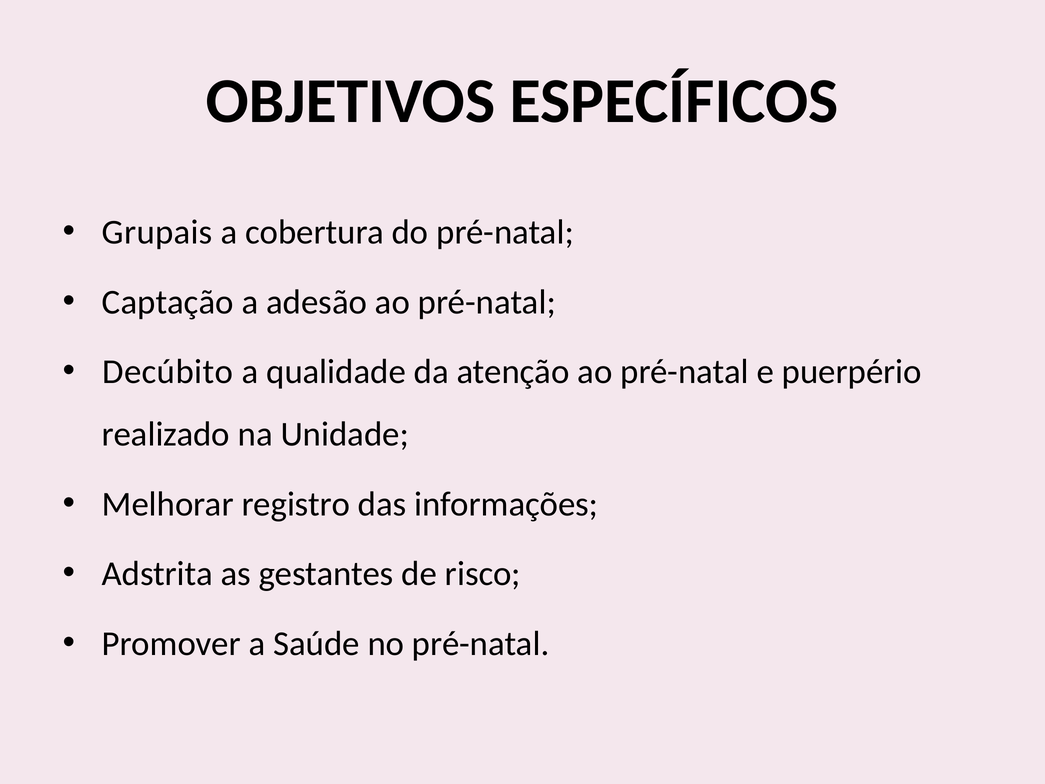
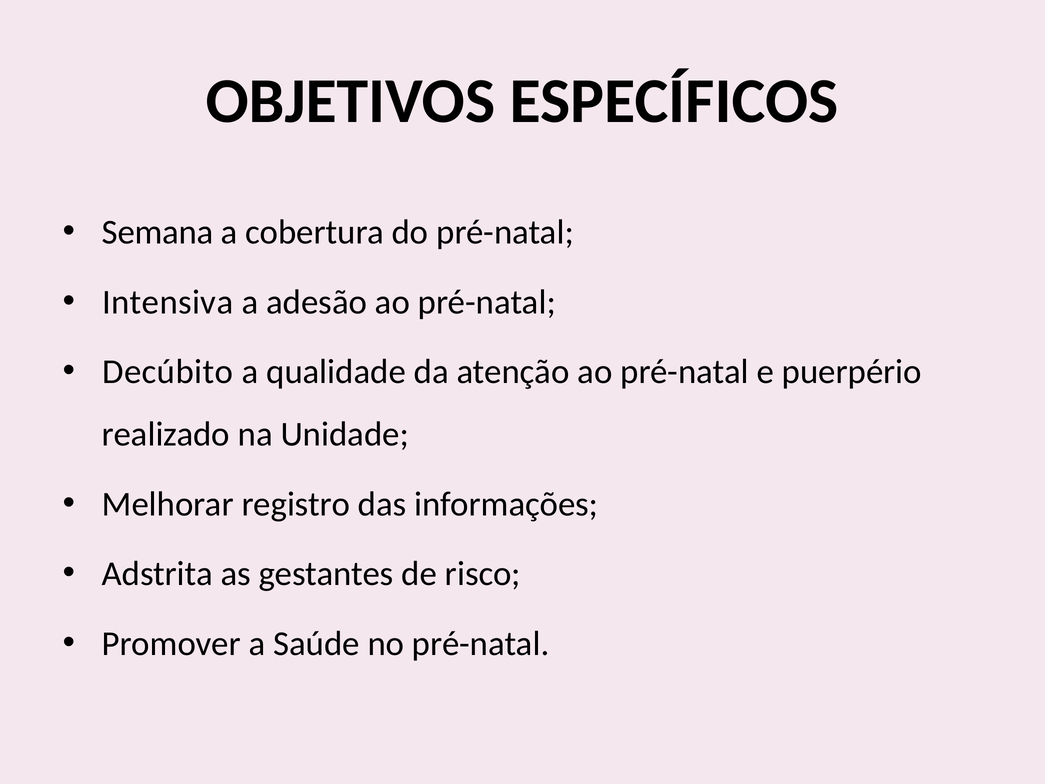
Grupais: Grupais -> Semana
Captação: Captação -> Intensiva
